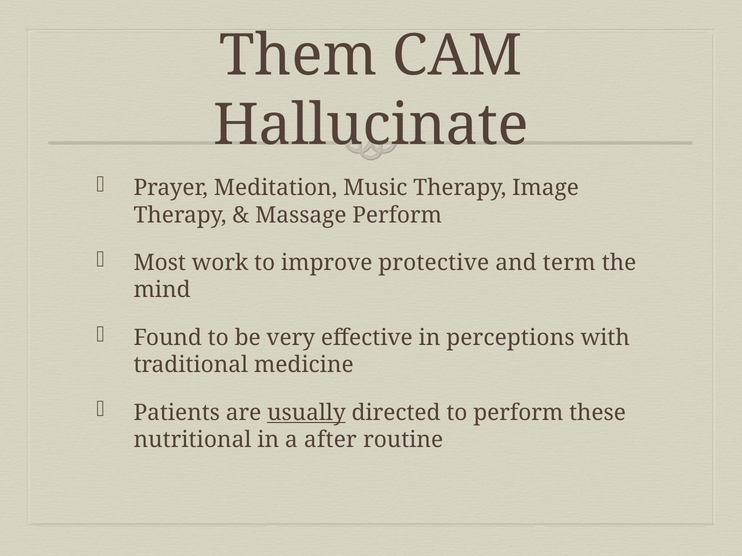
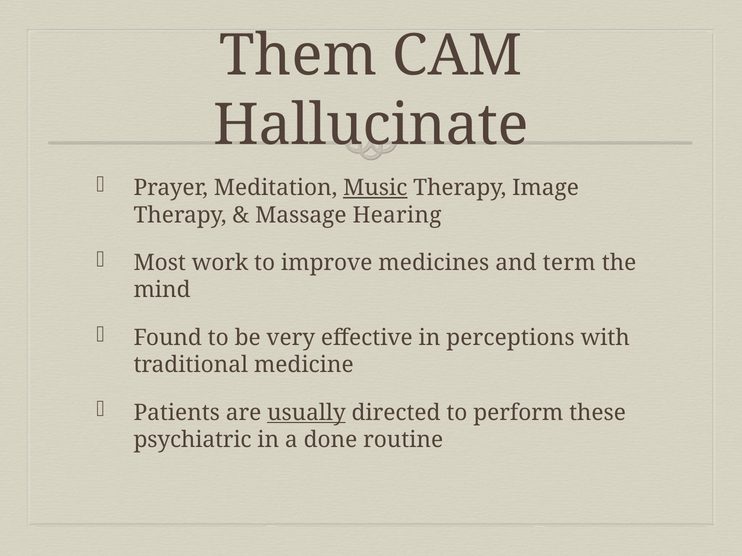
Music underline: none -> present
Massage Perform: Perform -> Hearing
protective: protective -> medicines
nutritional: nutritional -> psychiatric
after: after -> done
